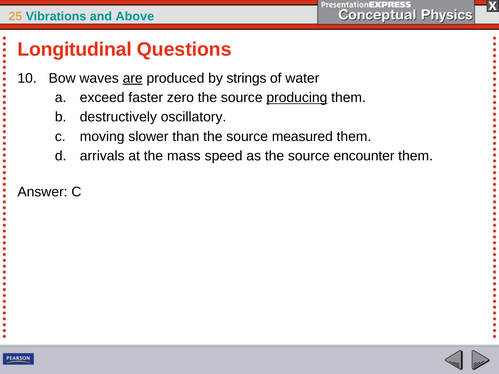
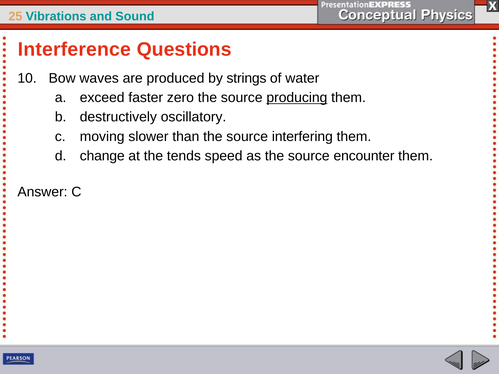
Above: Above -> Sound
Longitudinal: Longitudinal -> Interference
are underline: present -> none
measured: measured -> interfering
arrivals: arrivals -> change
mass: mass -> tends
